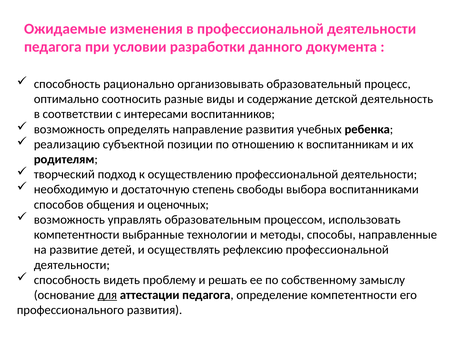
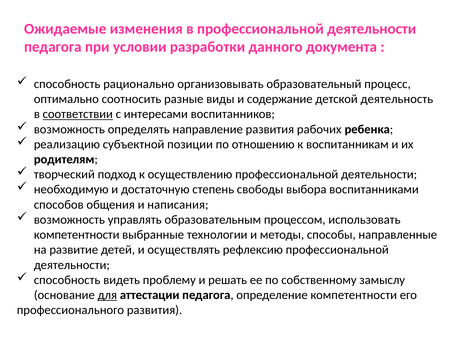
соответствии underline: none -> present
учебных: учебных -> рабочих
оценочных: оценочных -> написания
